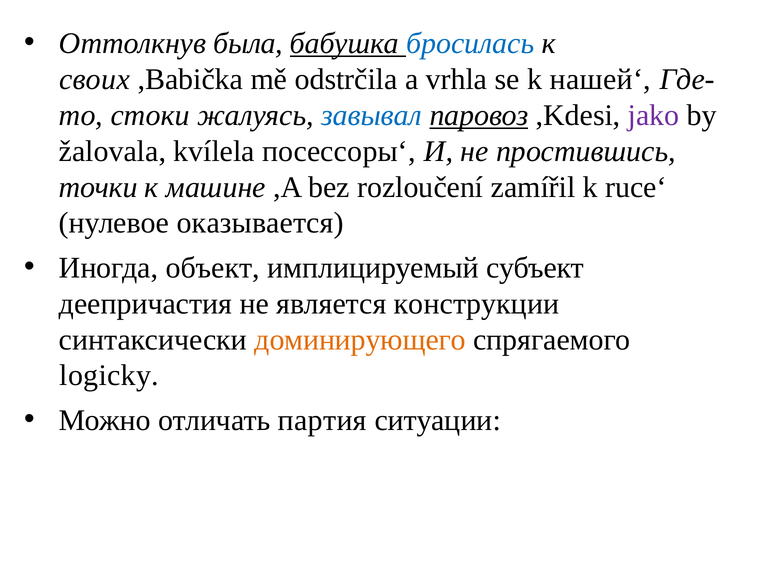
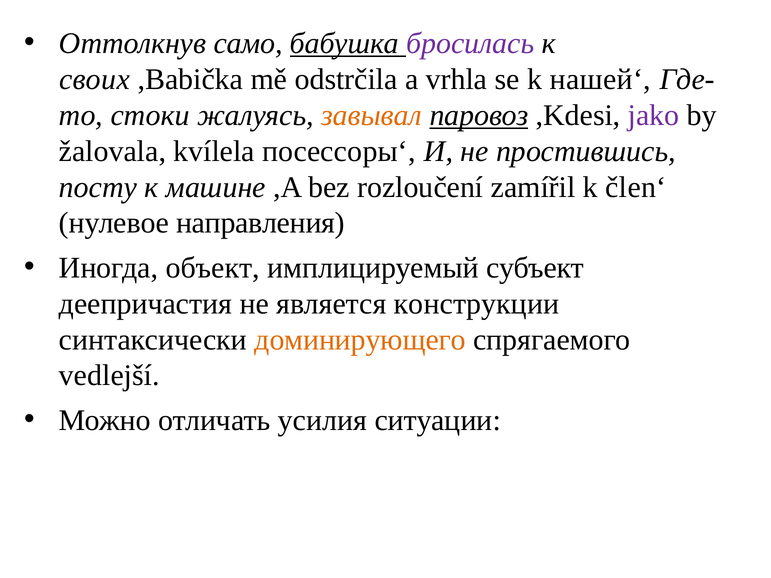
была: была -> само
бросилась colour: blue -> purple
завывал colour: blue -> orange
точки: точки -> посту
ruce‘: ruce‘ -> člen‘
оказывается: оказывается -> направления
logicky: logicky -> vedlejší
партия: партия -> усилия
